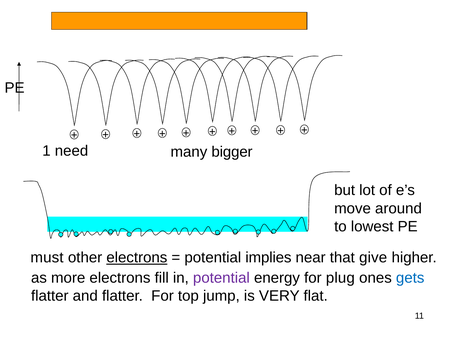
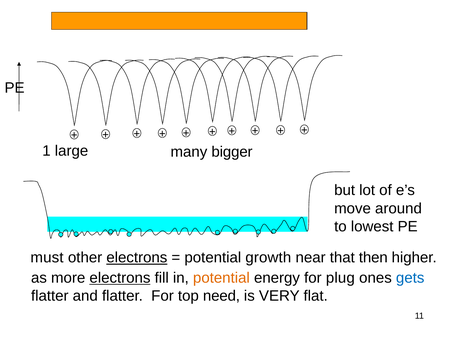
need: need -> large
implies: implies -> growth
give: give -> then
electrons at (120, 278) underline: none -> present
potential at (221, 278) colour: purple -> orange
jump: jump -> need
